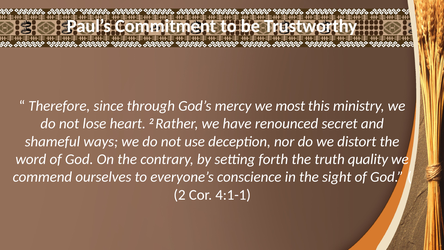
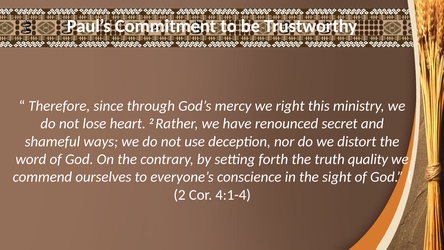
most: most -> right
4:1-1: 4:1-1 -> 4:1-4
